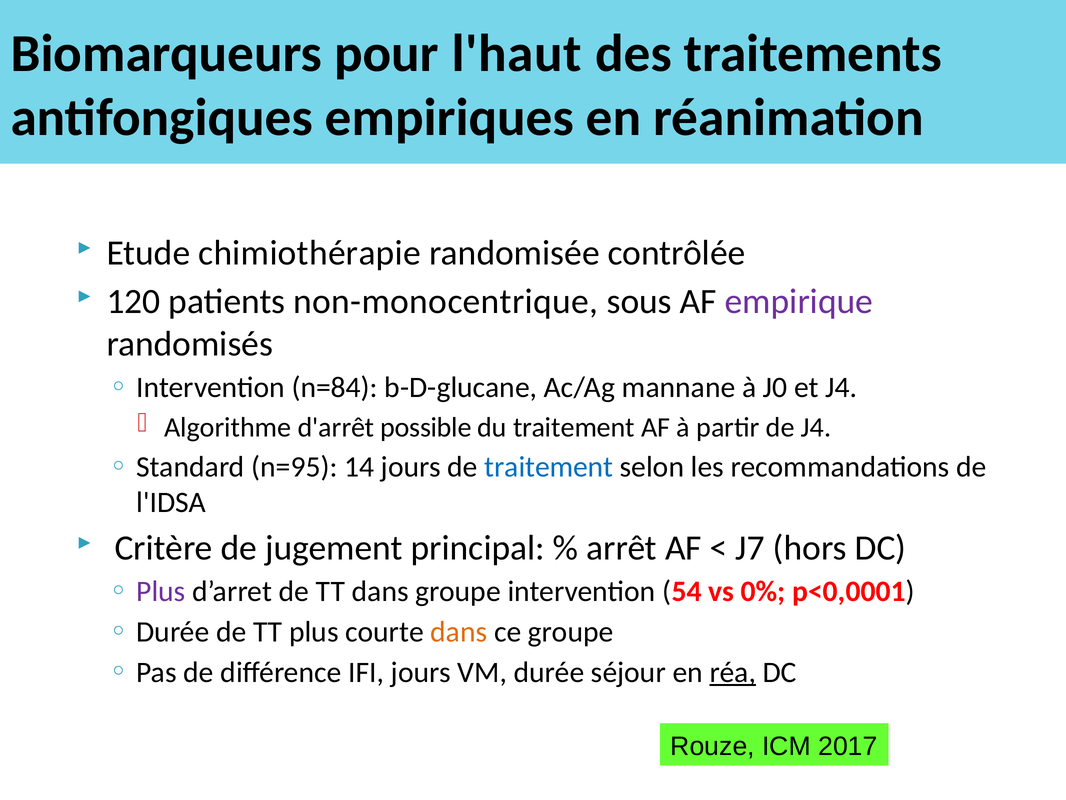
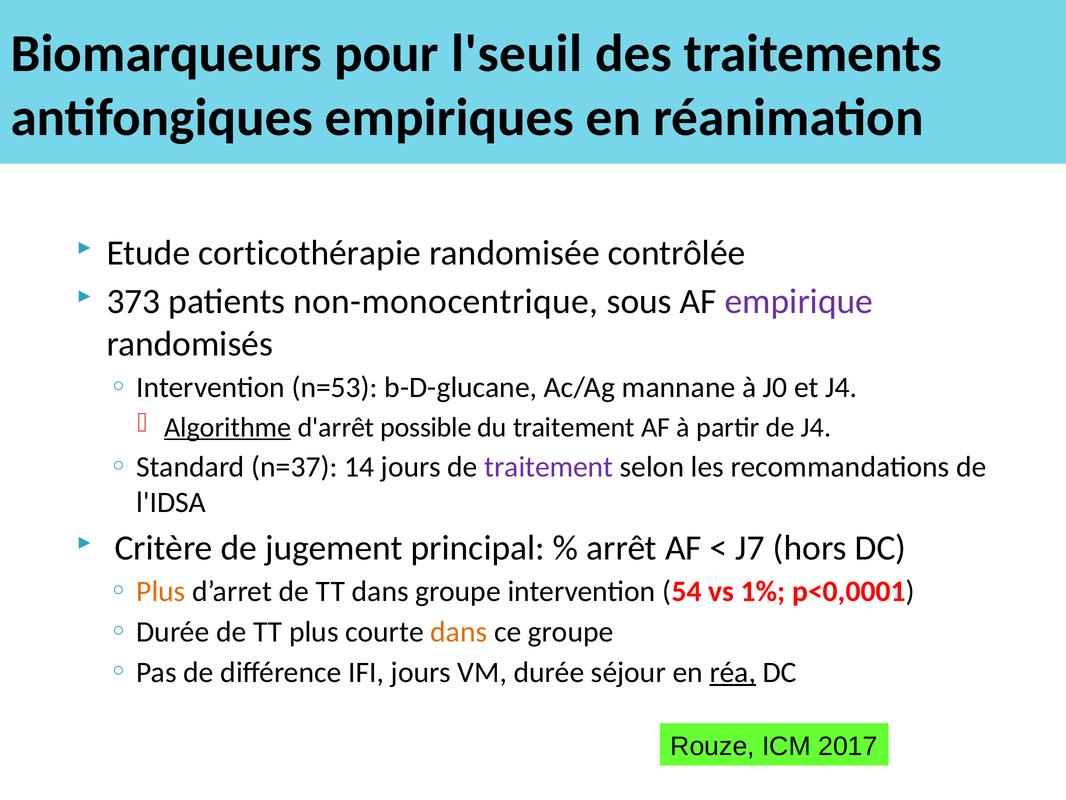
l'haut: l'haut -> l'seuil
chimiothérapie: chimiothérapie -> corticothérapie
120: 120 -> 373
n=84: n=84 -> n=53
Algorithme underline: none -> present
n=95: n=95 -> n=37
traitement at (549, 467) colour: blue -> purple
Plus at (161, 591) colour: purple -> orange
0%: 0% -> 1%
